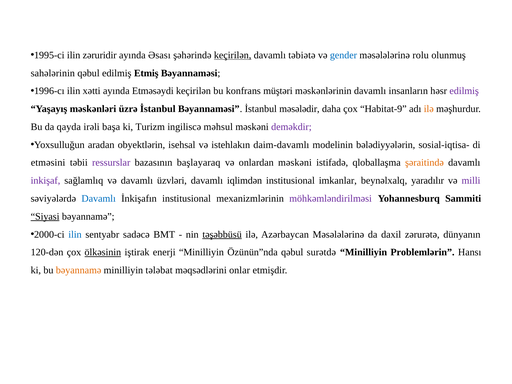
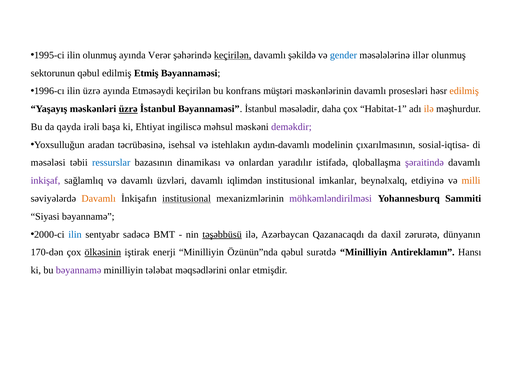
ilin zəruridir: zəruridir -> olunmuş
Əsası: Əsası -> Verər
təbiətə: təbiətə -> şəkildə
rolu: rolu -> illər
sahələrinin: sahələrinin -> sektorunun
ilin xətti: xətti -> üzrə
insanların: insanların -> prosesləri
edilmiş at (464, 91) colour: purple -> orange
üzrə at (128, 109) underline: none -> present
Habitat-9: Habitat-9 -> Habitat-1
Turizm: Turizm -> Ehtiyat
obyektlərin: obyektlərin -> təcrübəsinə
daim-davamlı: daim-davamlı -> aydın-davamlı
bələdiyyələrin: bələdiyyələrin -> çıxarılmasının
etməsini: etməsini -> məsələsi
ressurslar colour: purple -> blue
başlayaraq: başlayaraq -> dinamikası
onlardan məskəni: məskəni -> yaradılır
şəraitində colour: orange -> purple
yaradılır: yaradılır -> etdiyinə
milli colour: purple -> orange
Davamlı at (99, 199) colour: blue -> orange
institusional at (187, 199) underline: none -> present
Siyasi underline: present -> none
Azərbaycan Məsələlərinə: Məsələlərinə -> Qazanacaqdı
120-dən: 120-dən -> 170-dən
Problemlərin: Problemlərin -> Antireklamın
bəyannamə at (79, 270) colour: orange -> purple
